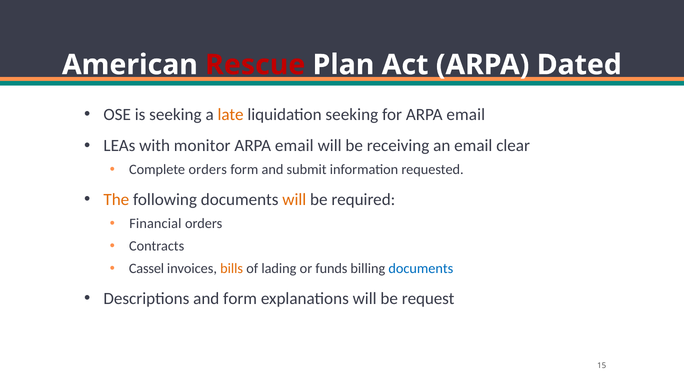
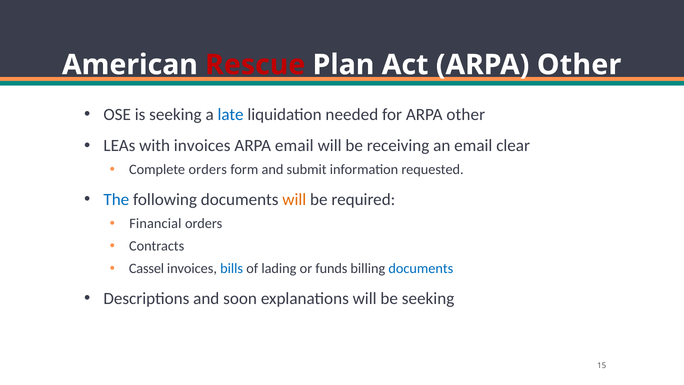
Act ARPA Dated: Dated -> Other
late colour: orange -> blue
liquidation seeking: seeking -> needed
for ARPA email: email -> other
with monitor: monitor -> invoices
The colour: orange -> blue
bills colour: orange -> blue
and form: form -> soon
be request: request -> seeking
